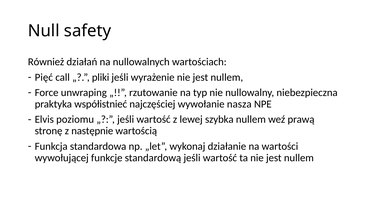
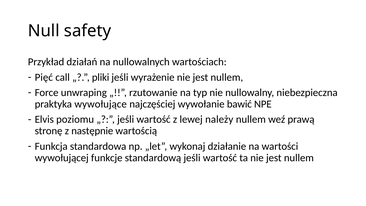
Również: Również -> Przykład
współistnieć: współistnieć -> wywołujące
nasza: nasza -> bawić
szybka: szybka -> należy
